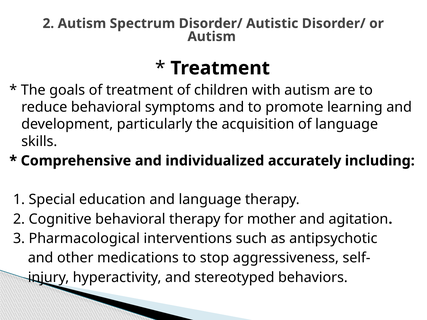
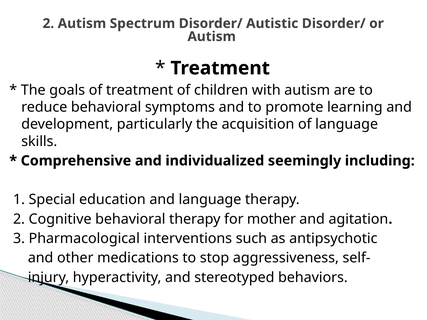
accurately: accurately -> seemingly
